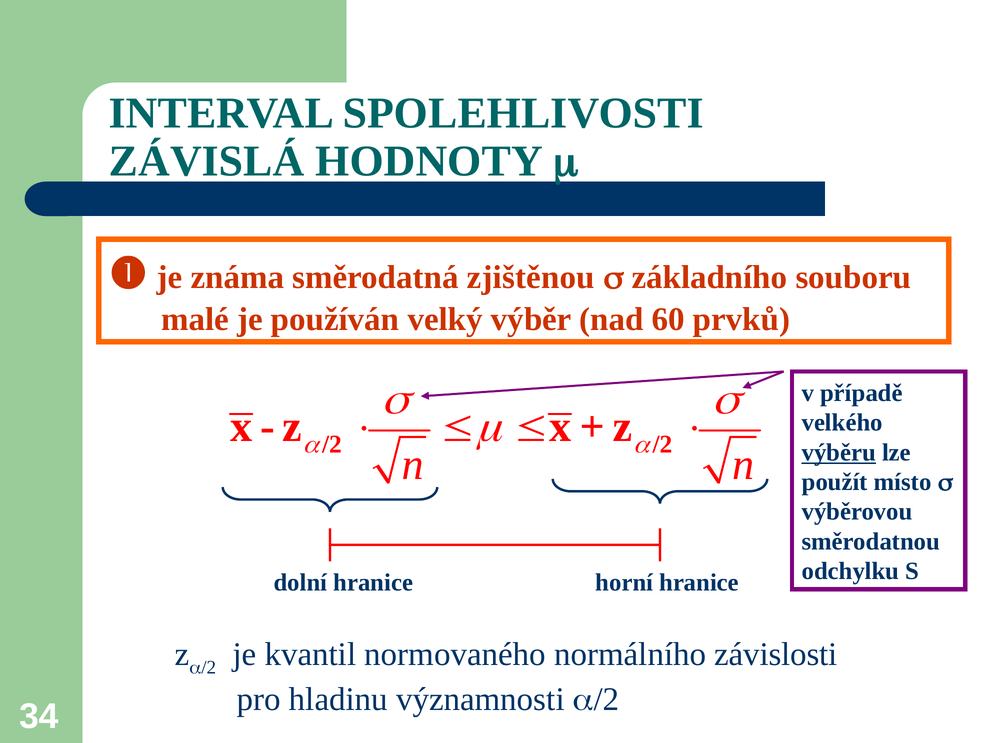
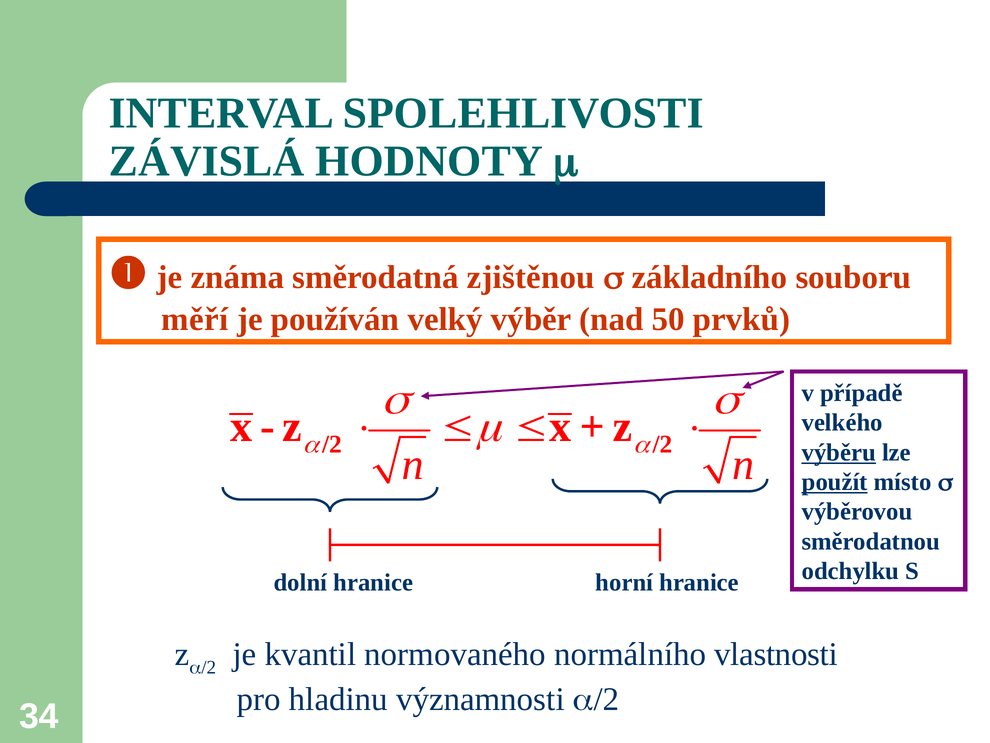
malé: malé -> měří
60: 60 -> 50
použít underline: none -> present
závislosti: závislosti -> vlastnosti
